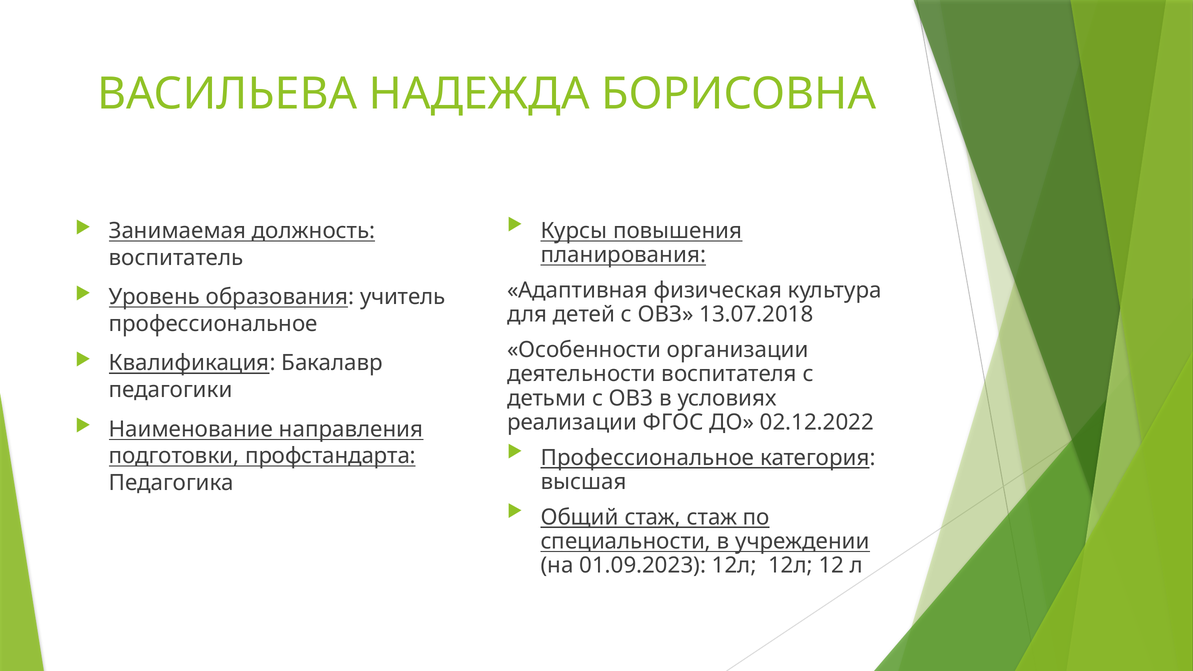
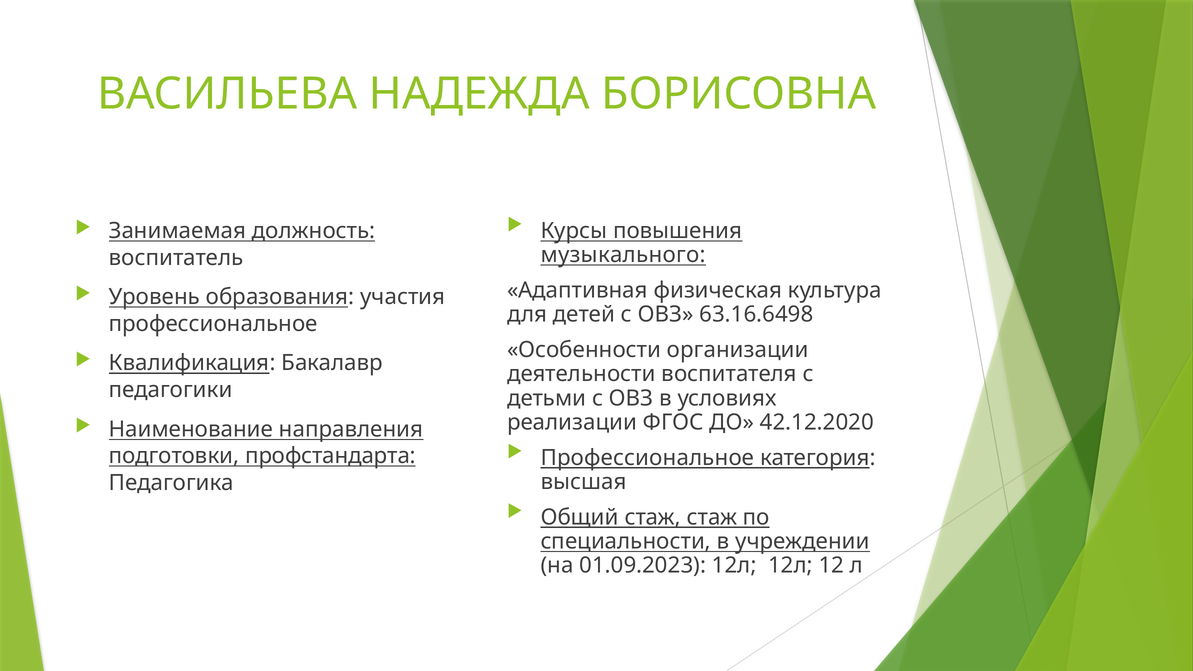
планирования: планирования -> музыкального
учитель: учитель -> участия
13.07.2018: 13.07.2018 -> 63.16.6498
02.12.2022: 02.12.2022 -> 42.12.2020
